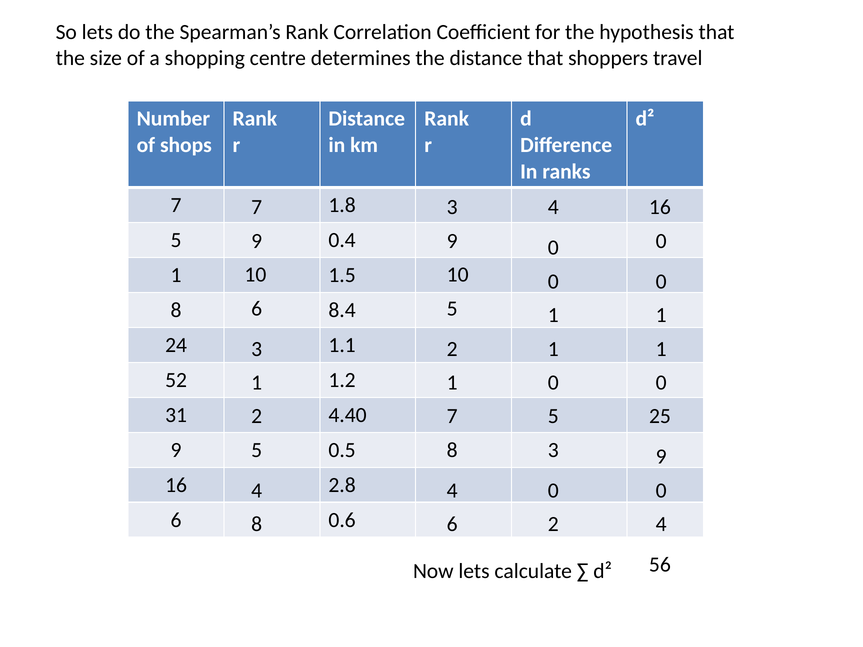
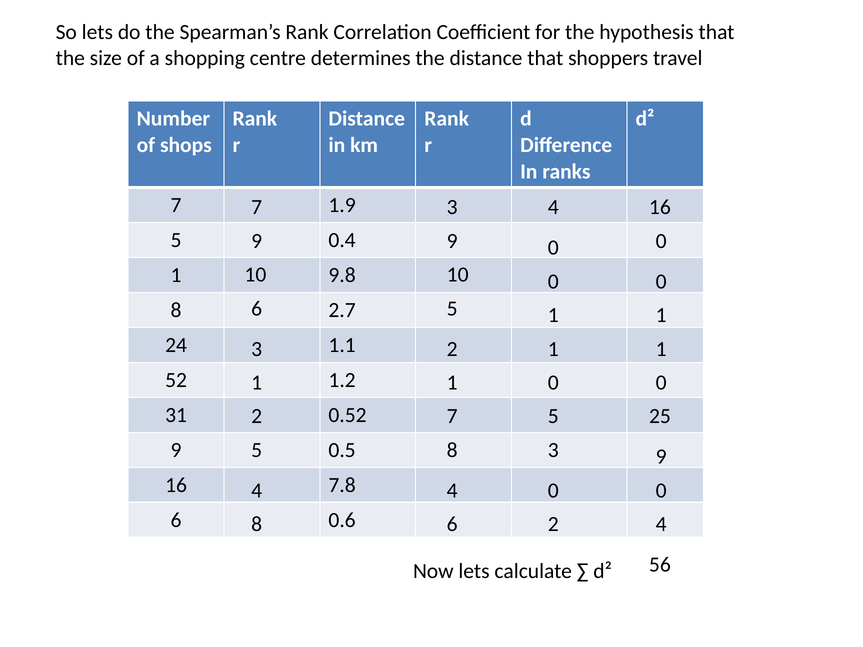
1.8: 1.8 -> 1.9
1.5: 1.5 -> 9.8
8.4: 8.4 -> 2.7
4.40: 4.40 -> 0.52
2.8: 2.8 -> 7.8
